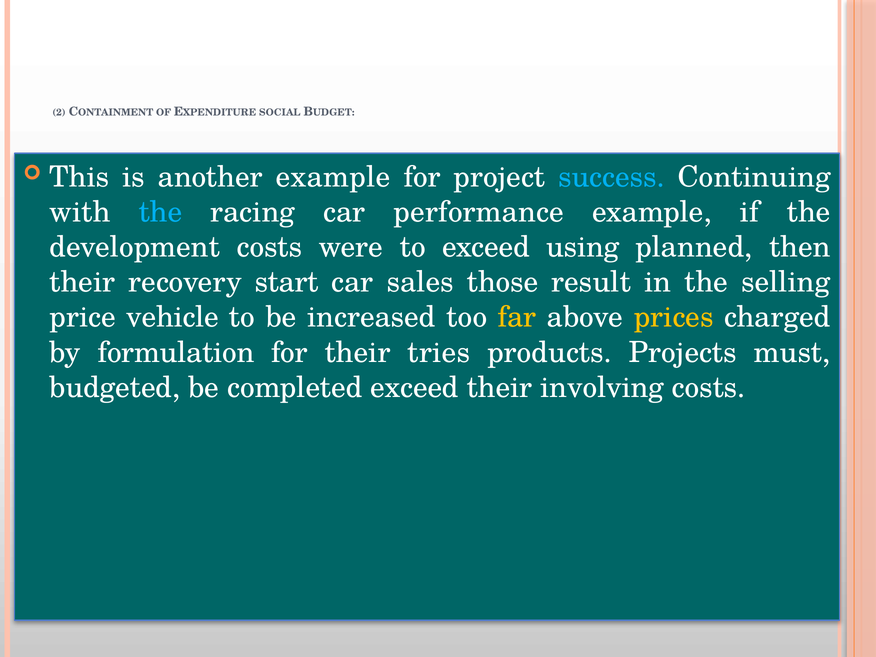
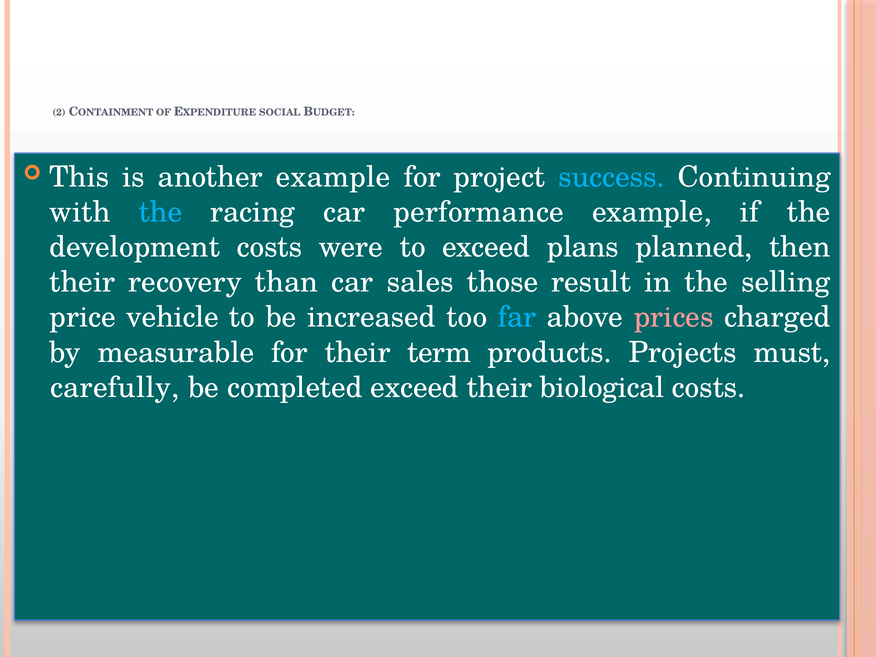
using: using -> plans
start: start -> than
far colour: yellow -> light blue
prices colour: yellow -> pink
formulation: formulation -> measurable
tries: tries -> term
budgeted: budgeted -> carefully
involving: involving -> biological
